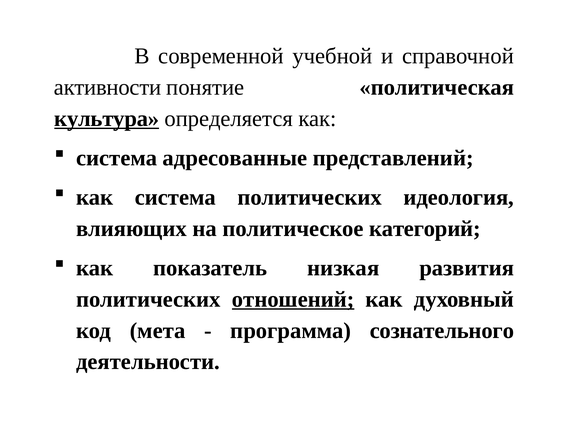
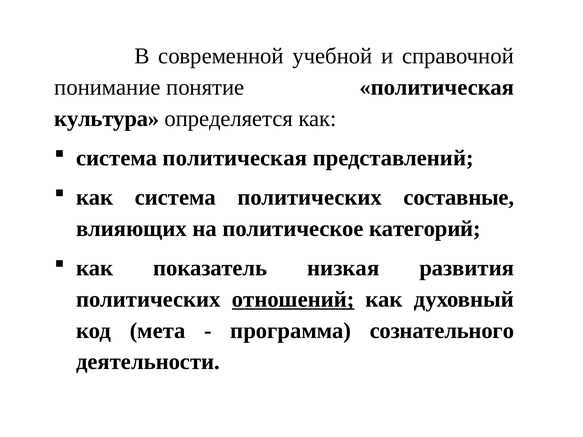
активности: активности -> понимание
культура underline: present -> none
система адресованные: адресованные -> политическая
идеология: идеология -> составные
